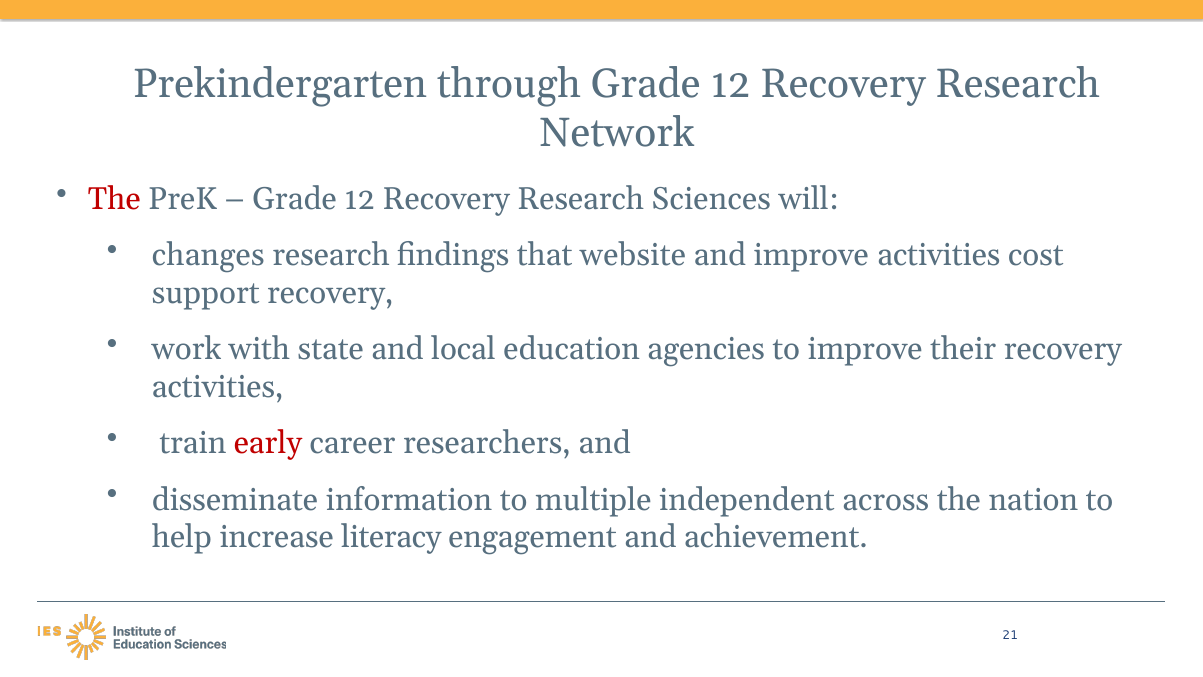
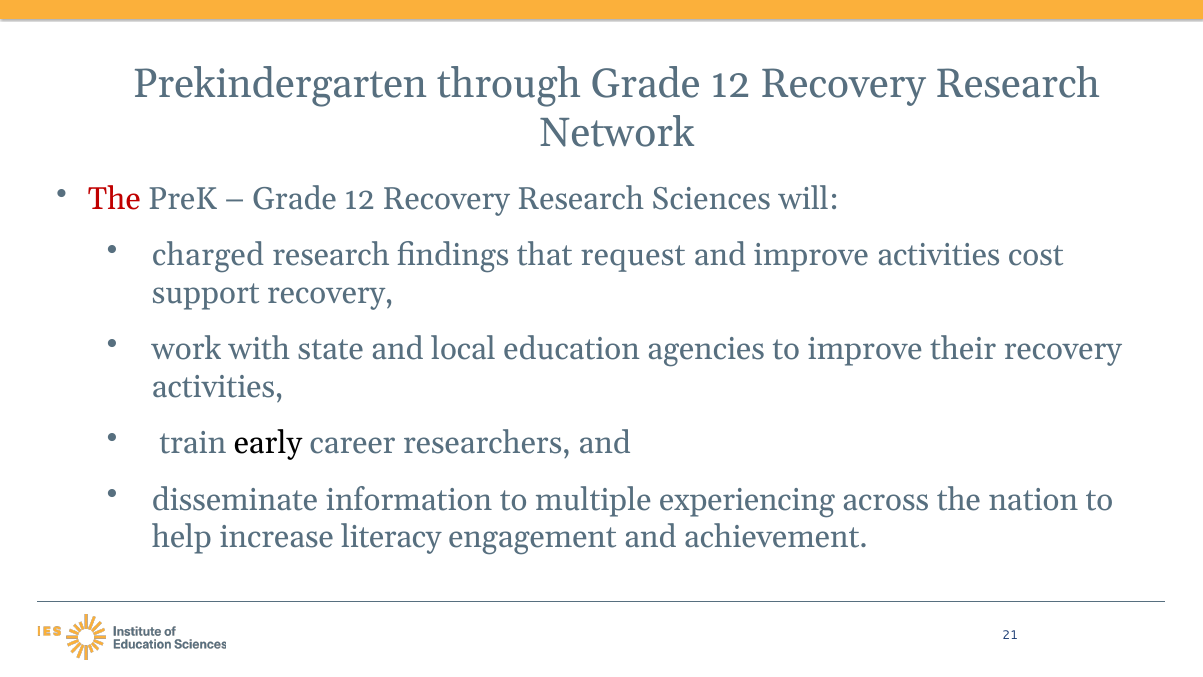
changes: changes -> charged
website: website -> request
early colour: red -> black
independent: independent -> experiencing
